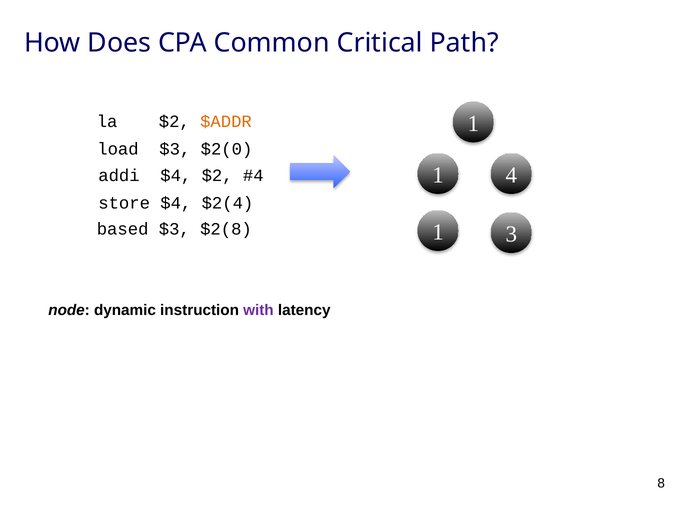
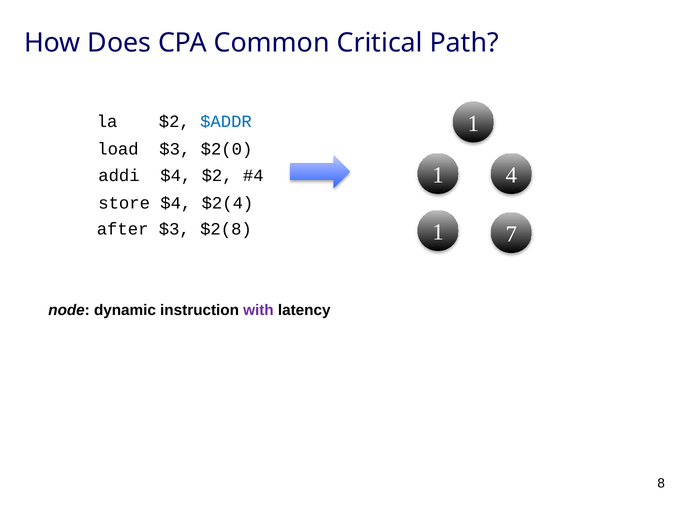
$ADDR colour: orange -> blue
based: based -> after
3: 3 -> 7
